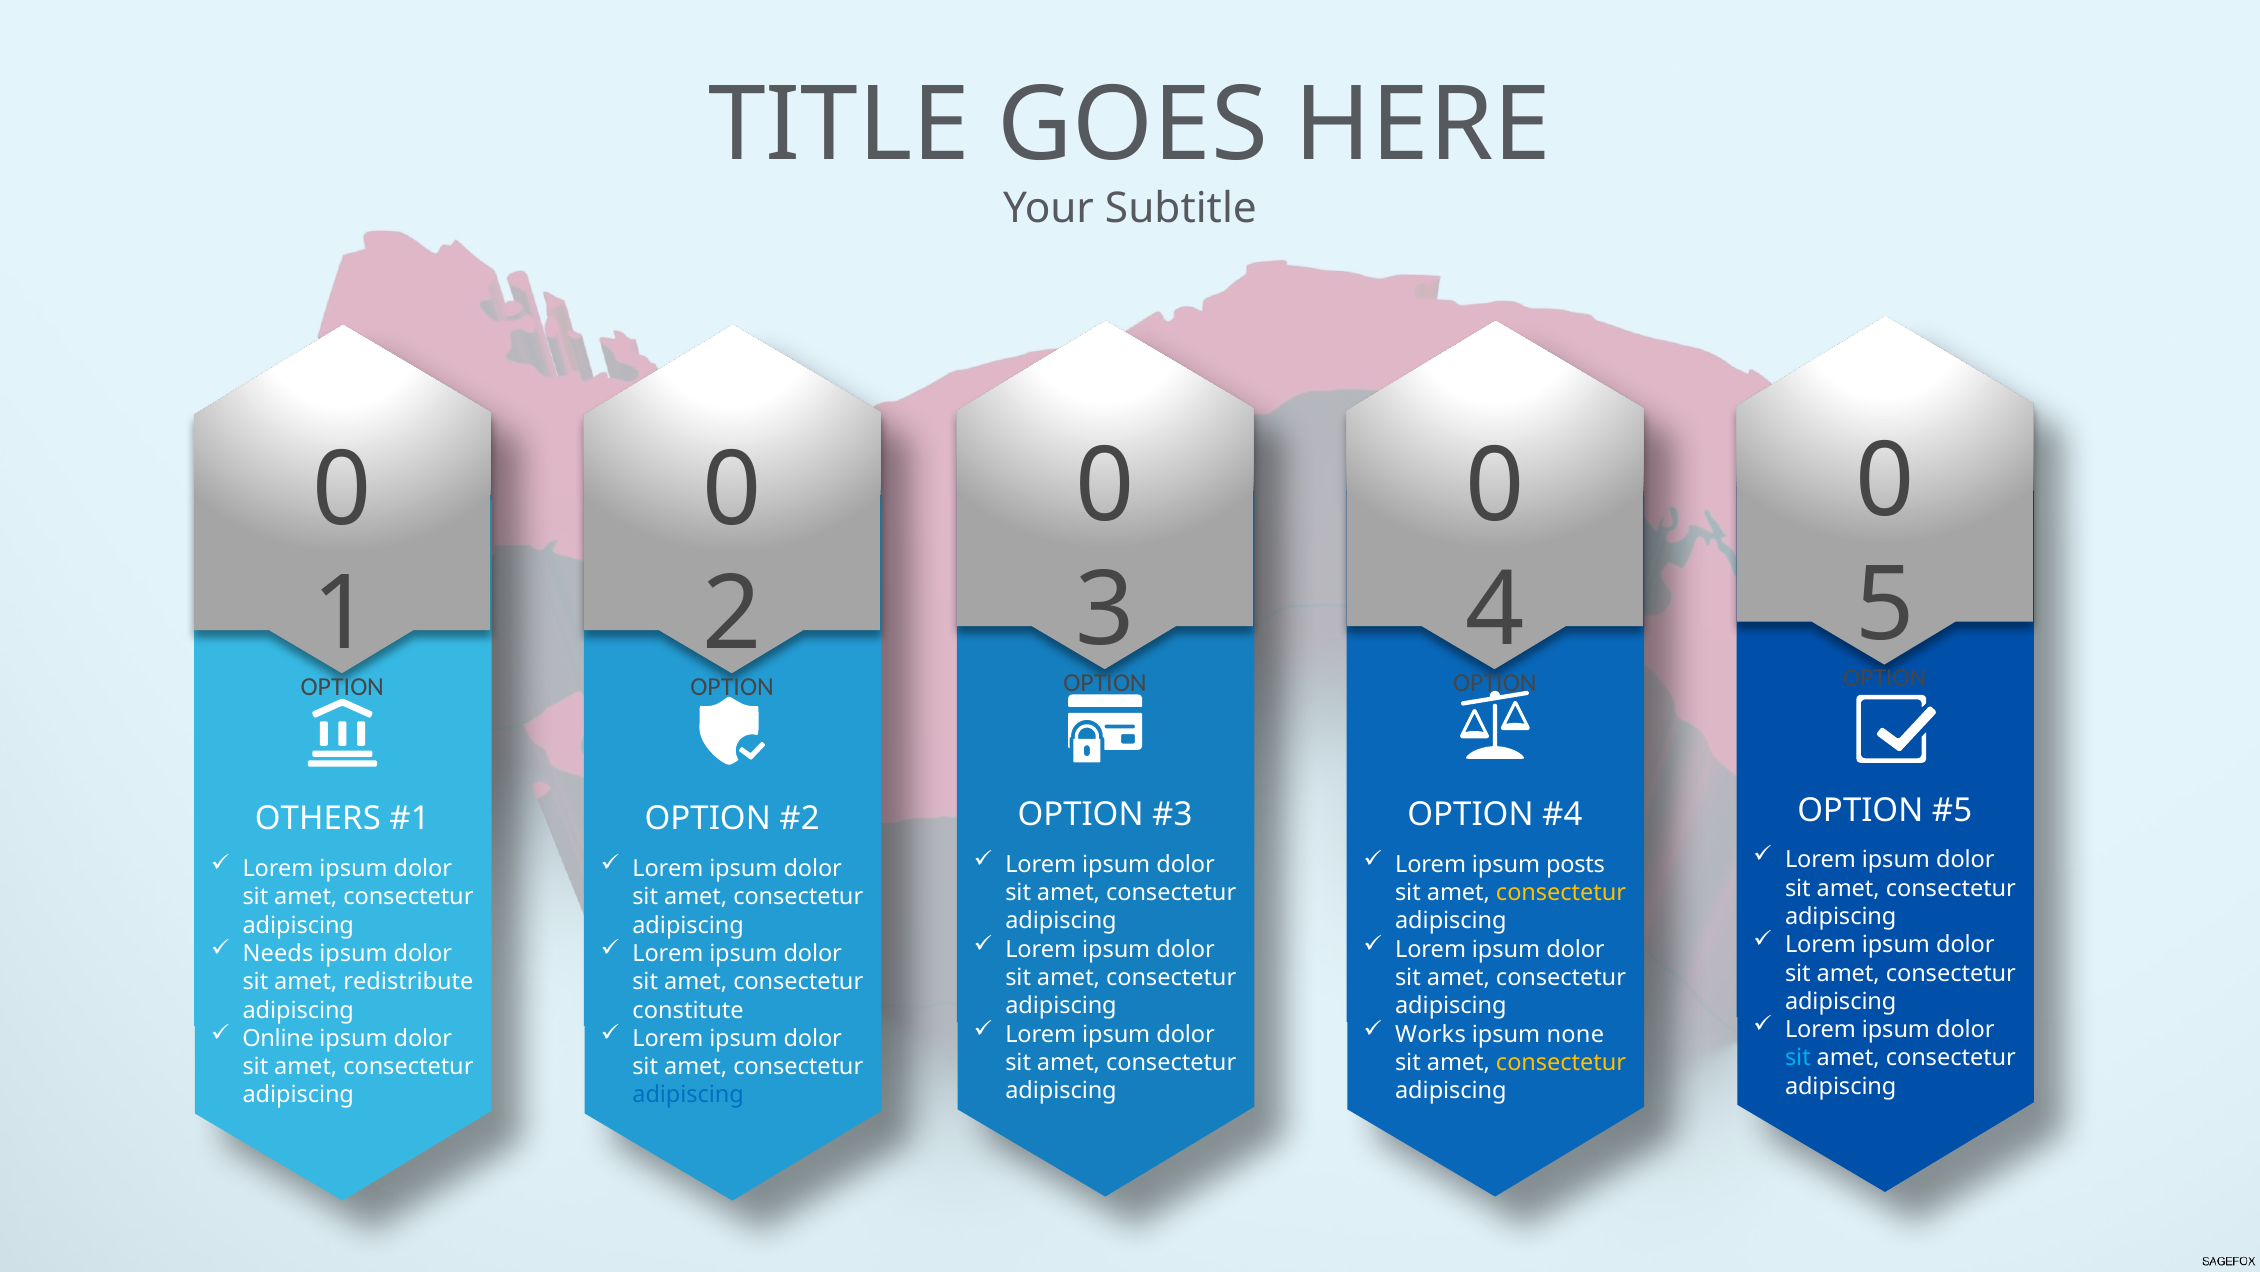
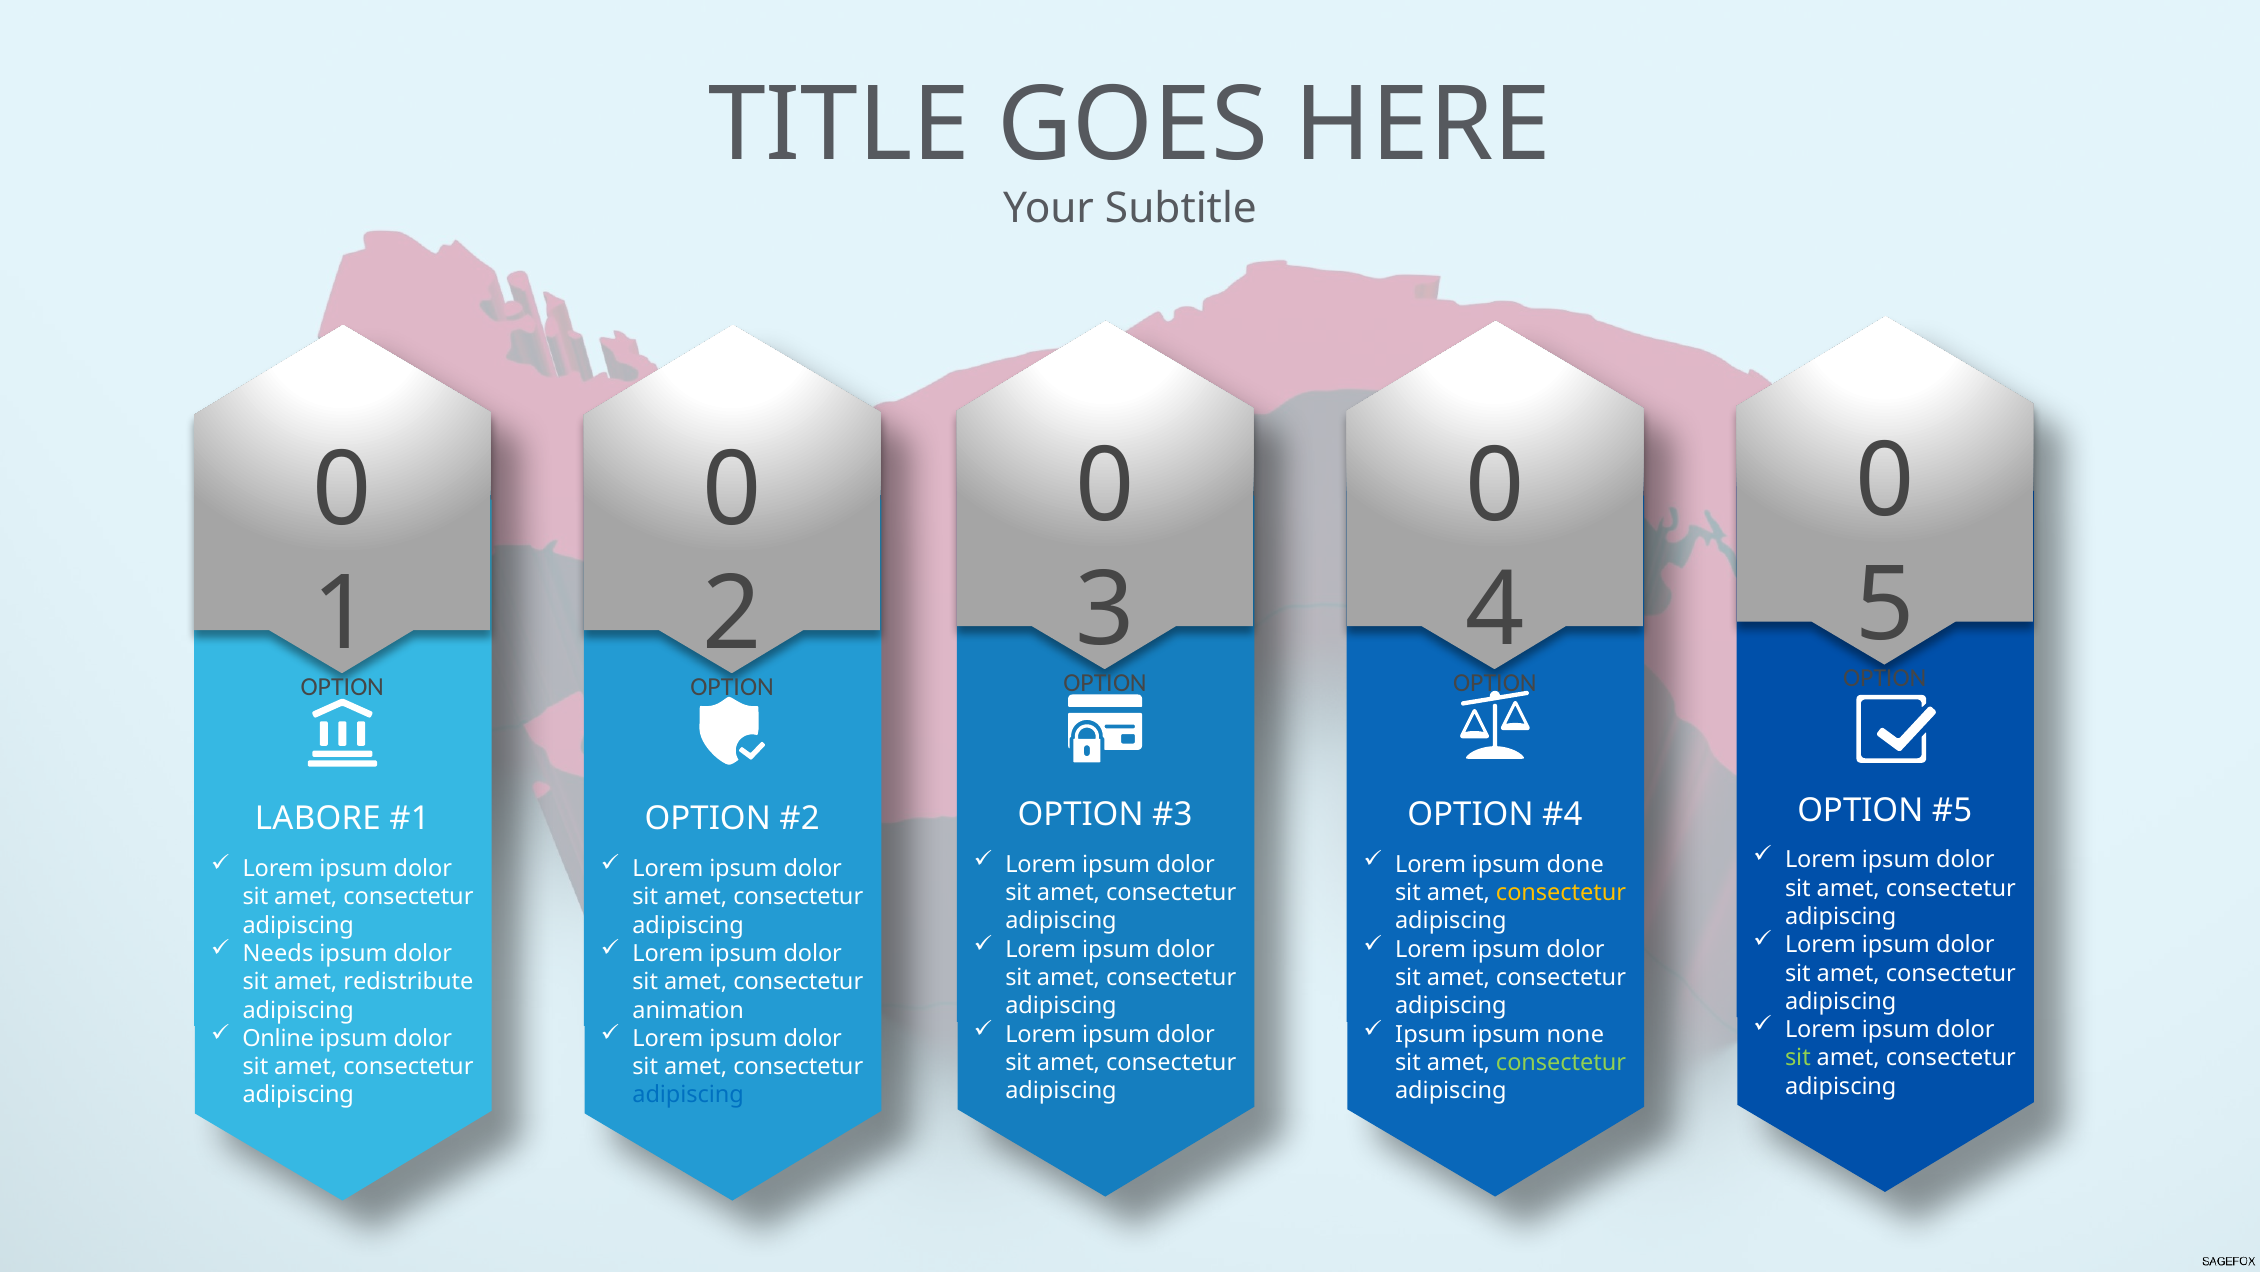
OTHERS: OTHERS -> LABORE
posts: posts -> done
constitute: constitute -> animation
Works at (1430, 1034): Works -> Ipsum
sit at (1798, 1058) colour: light blue -> light green
consectetur at (1561, 1062) colour: yellow -> light green
